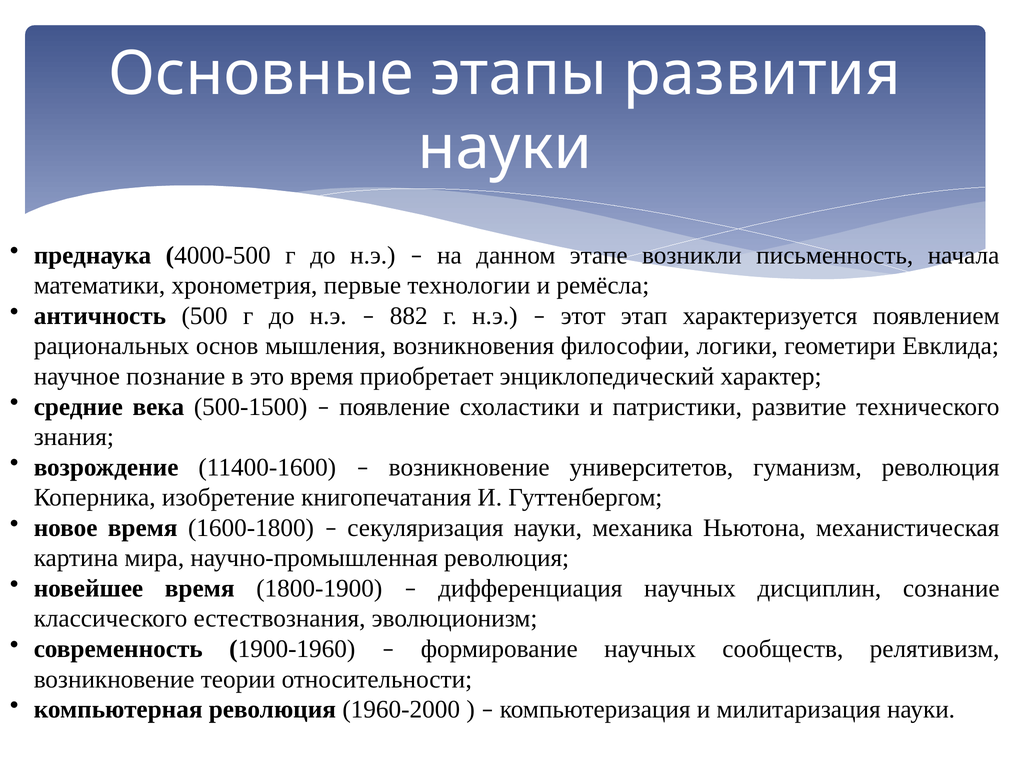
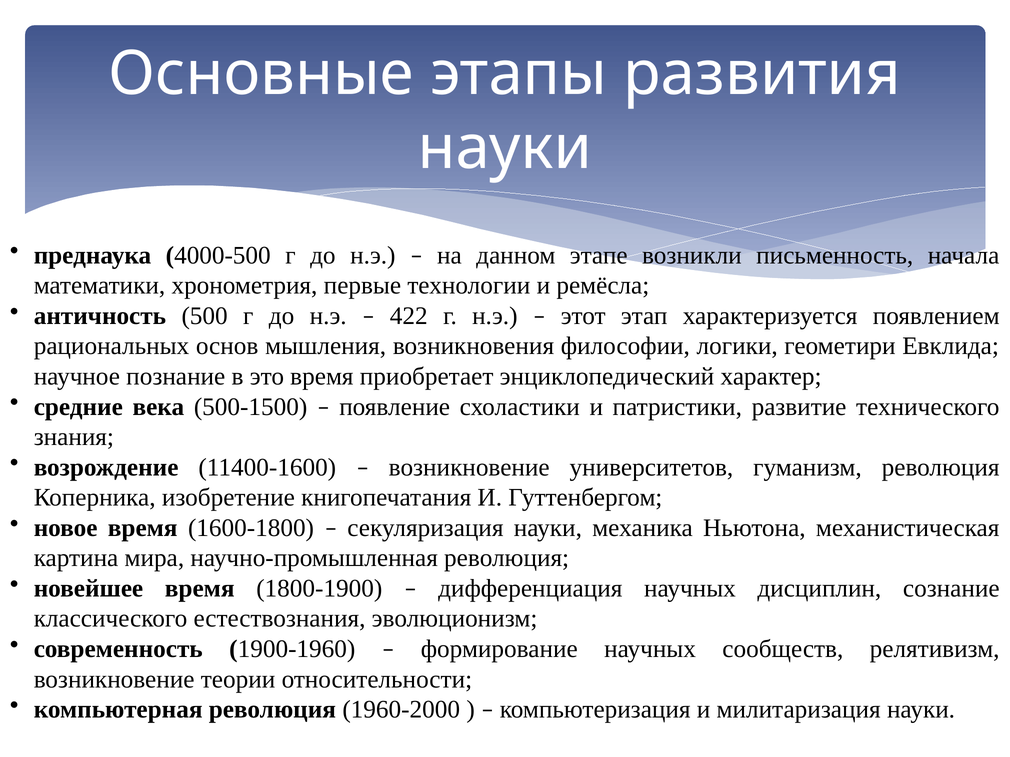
882: 882 -> 422
